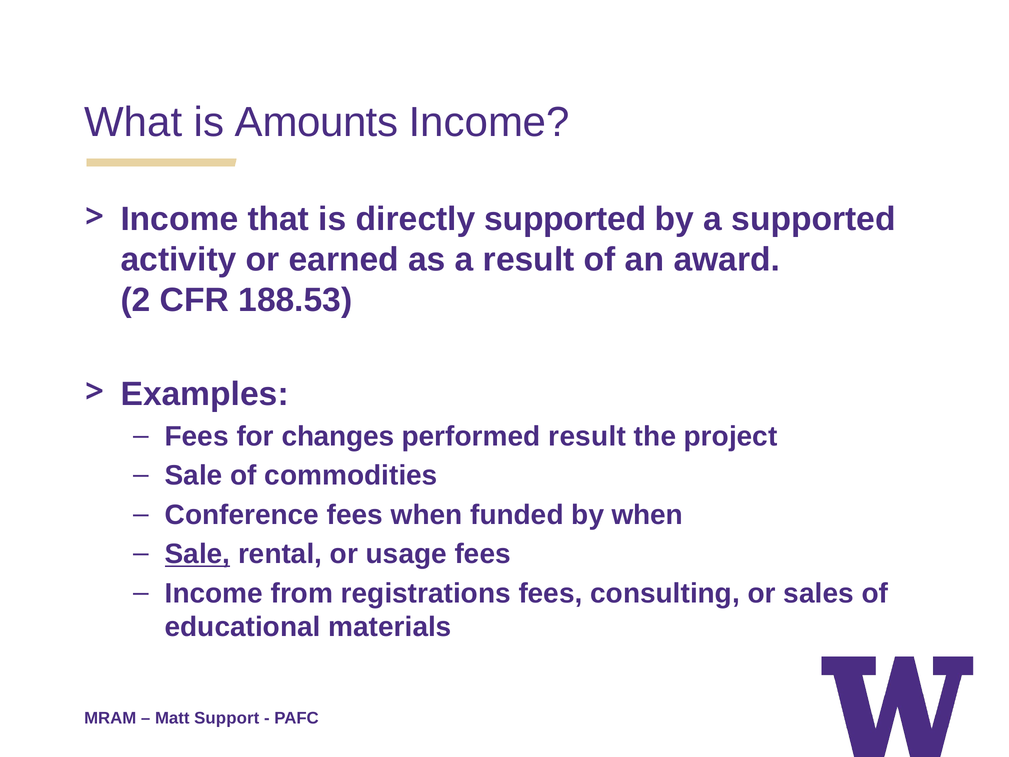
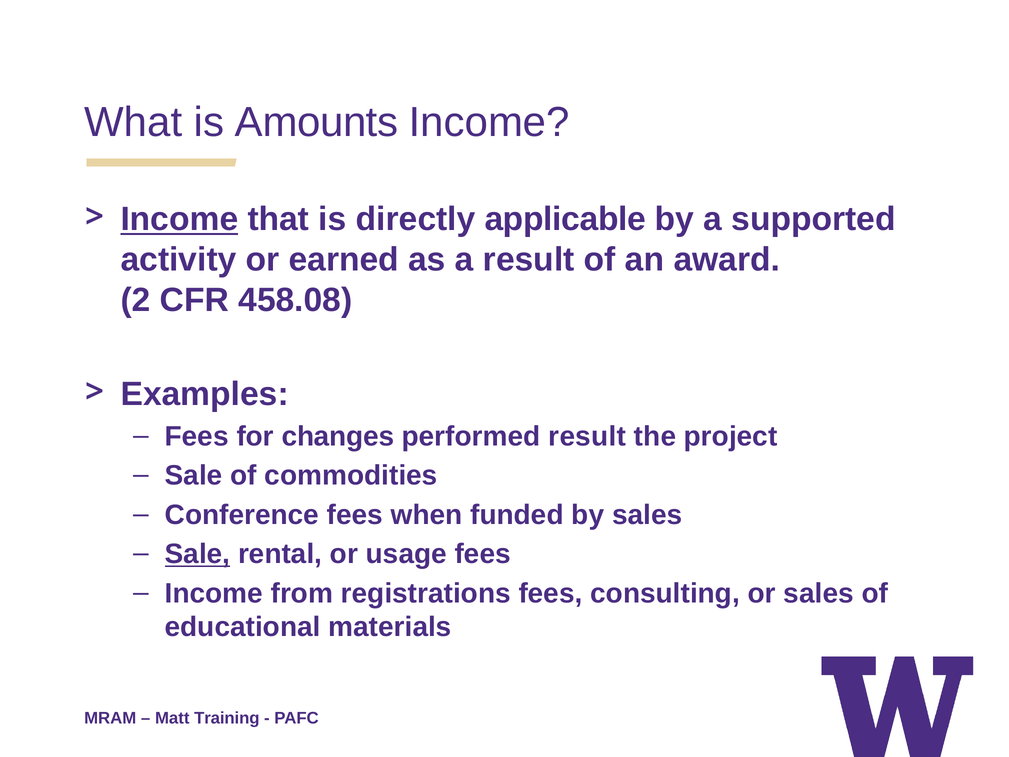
Income at (179, 219) underline: none -> present
directly supported: supported -> applicable
188.53: 188.53 -> 458.08
by when: when -> sales
Support: Support -> Training
